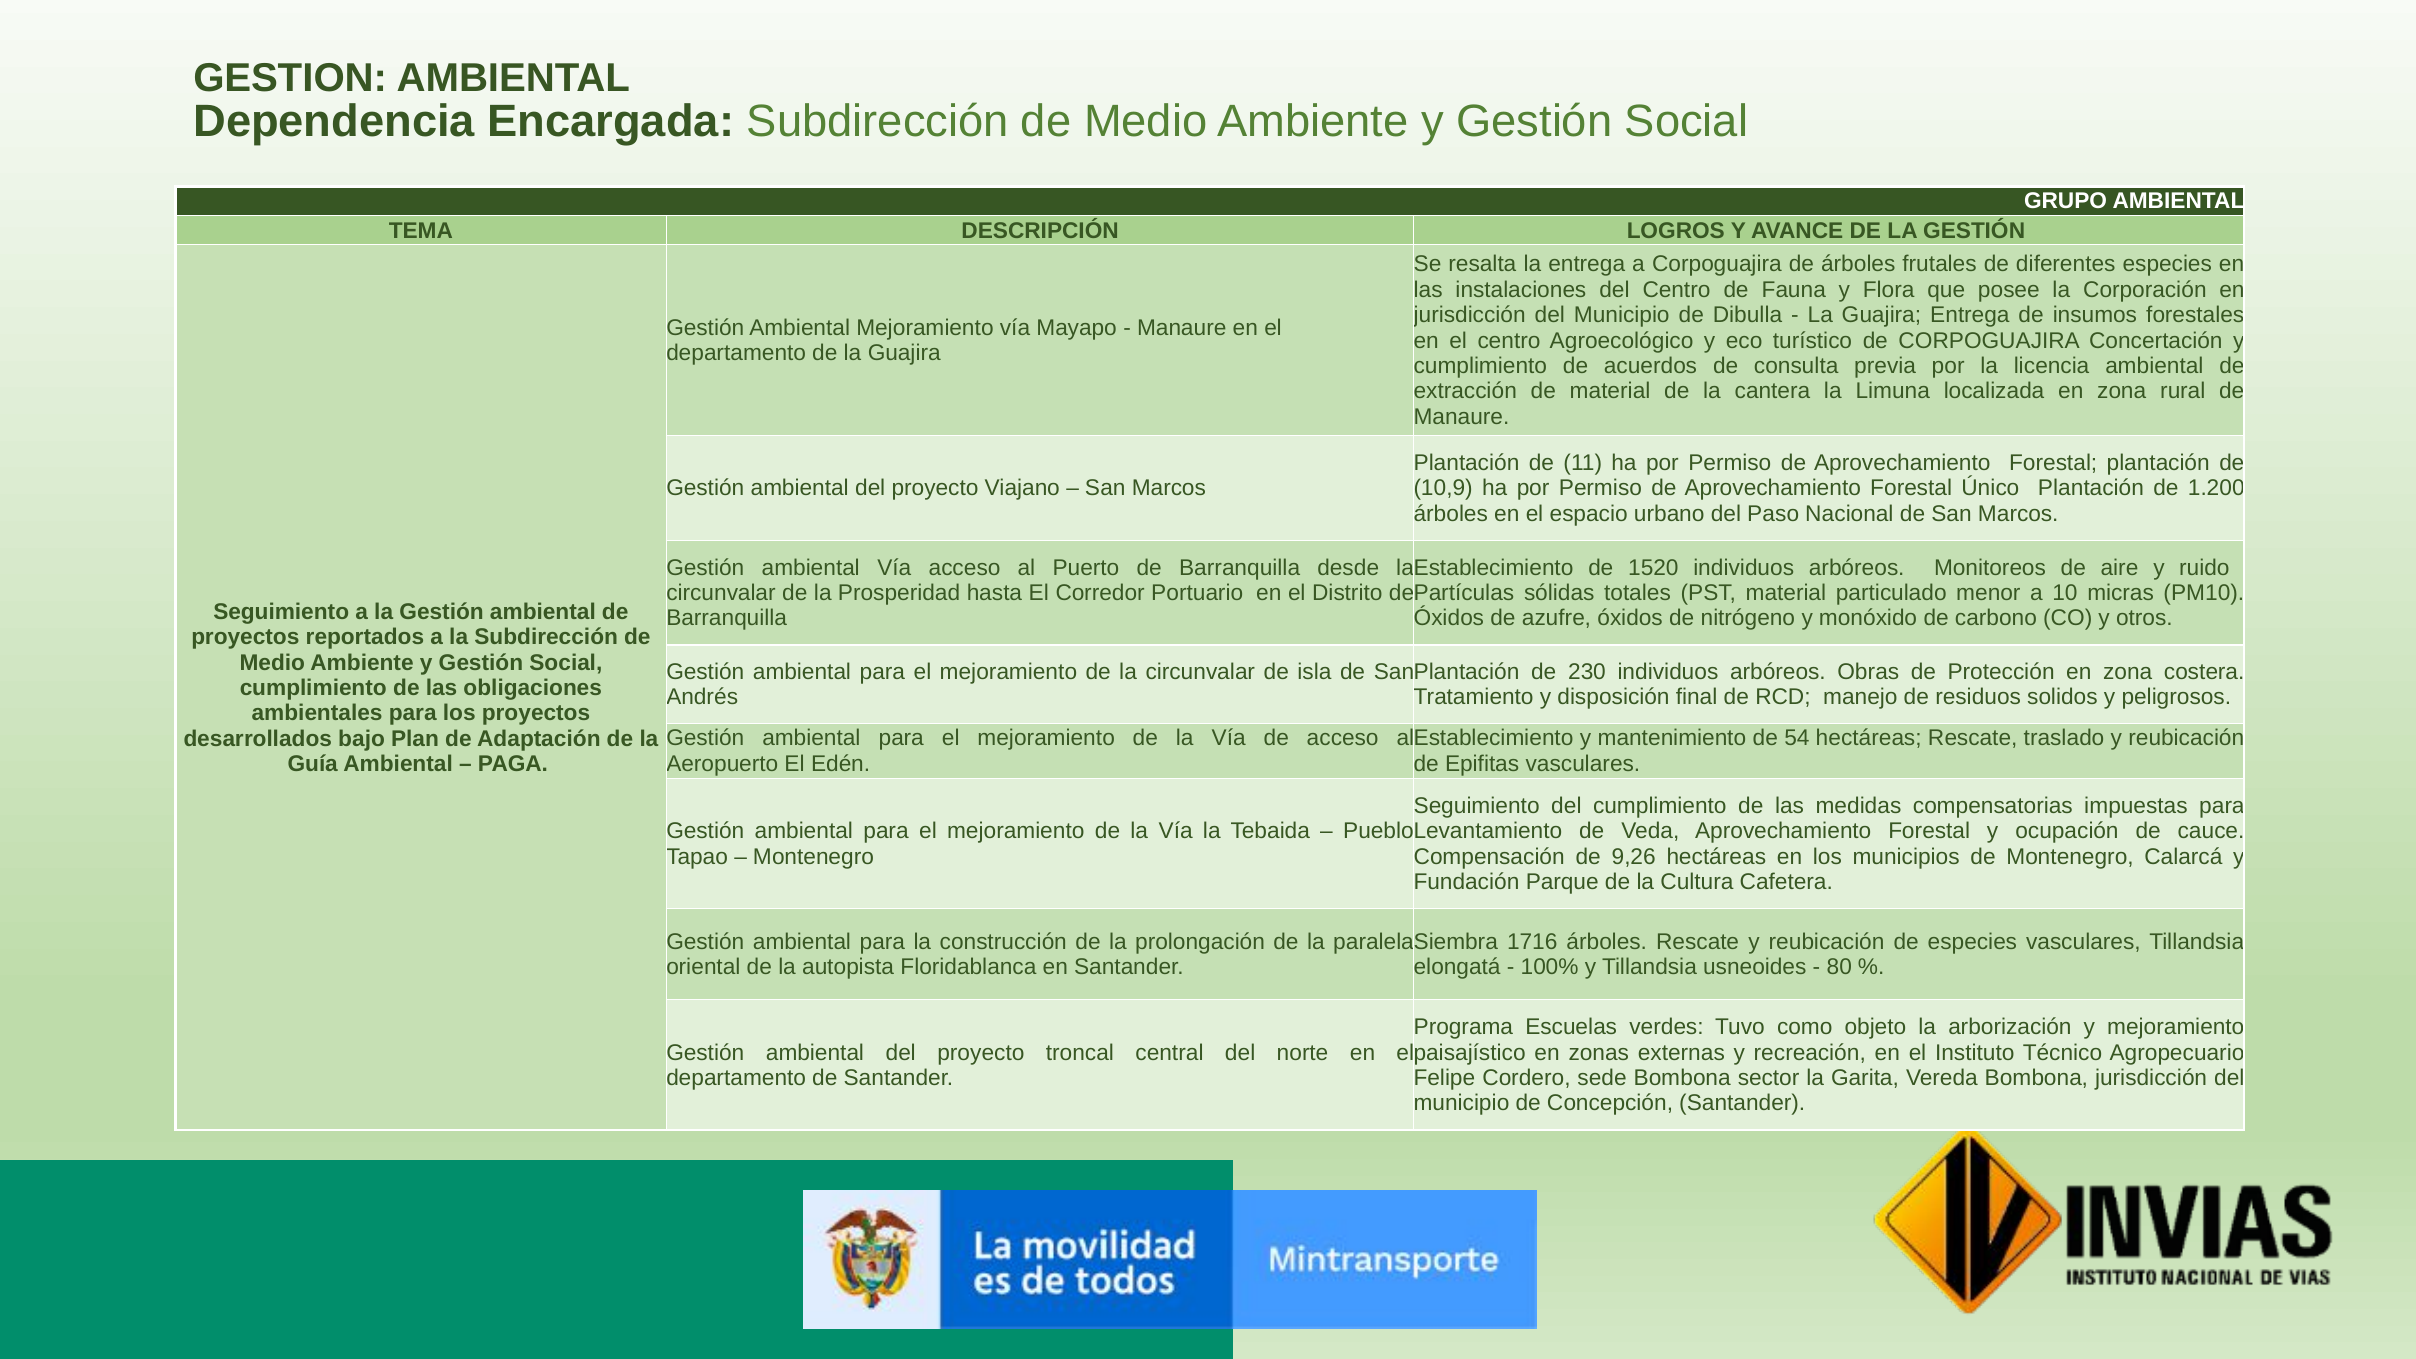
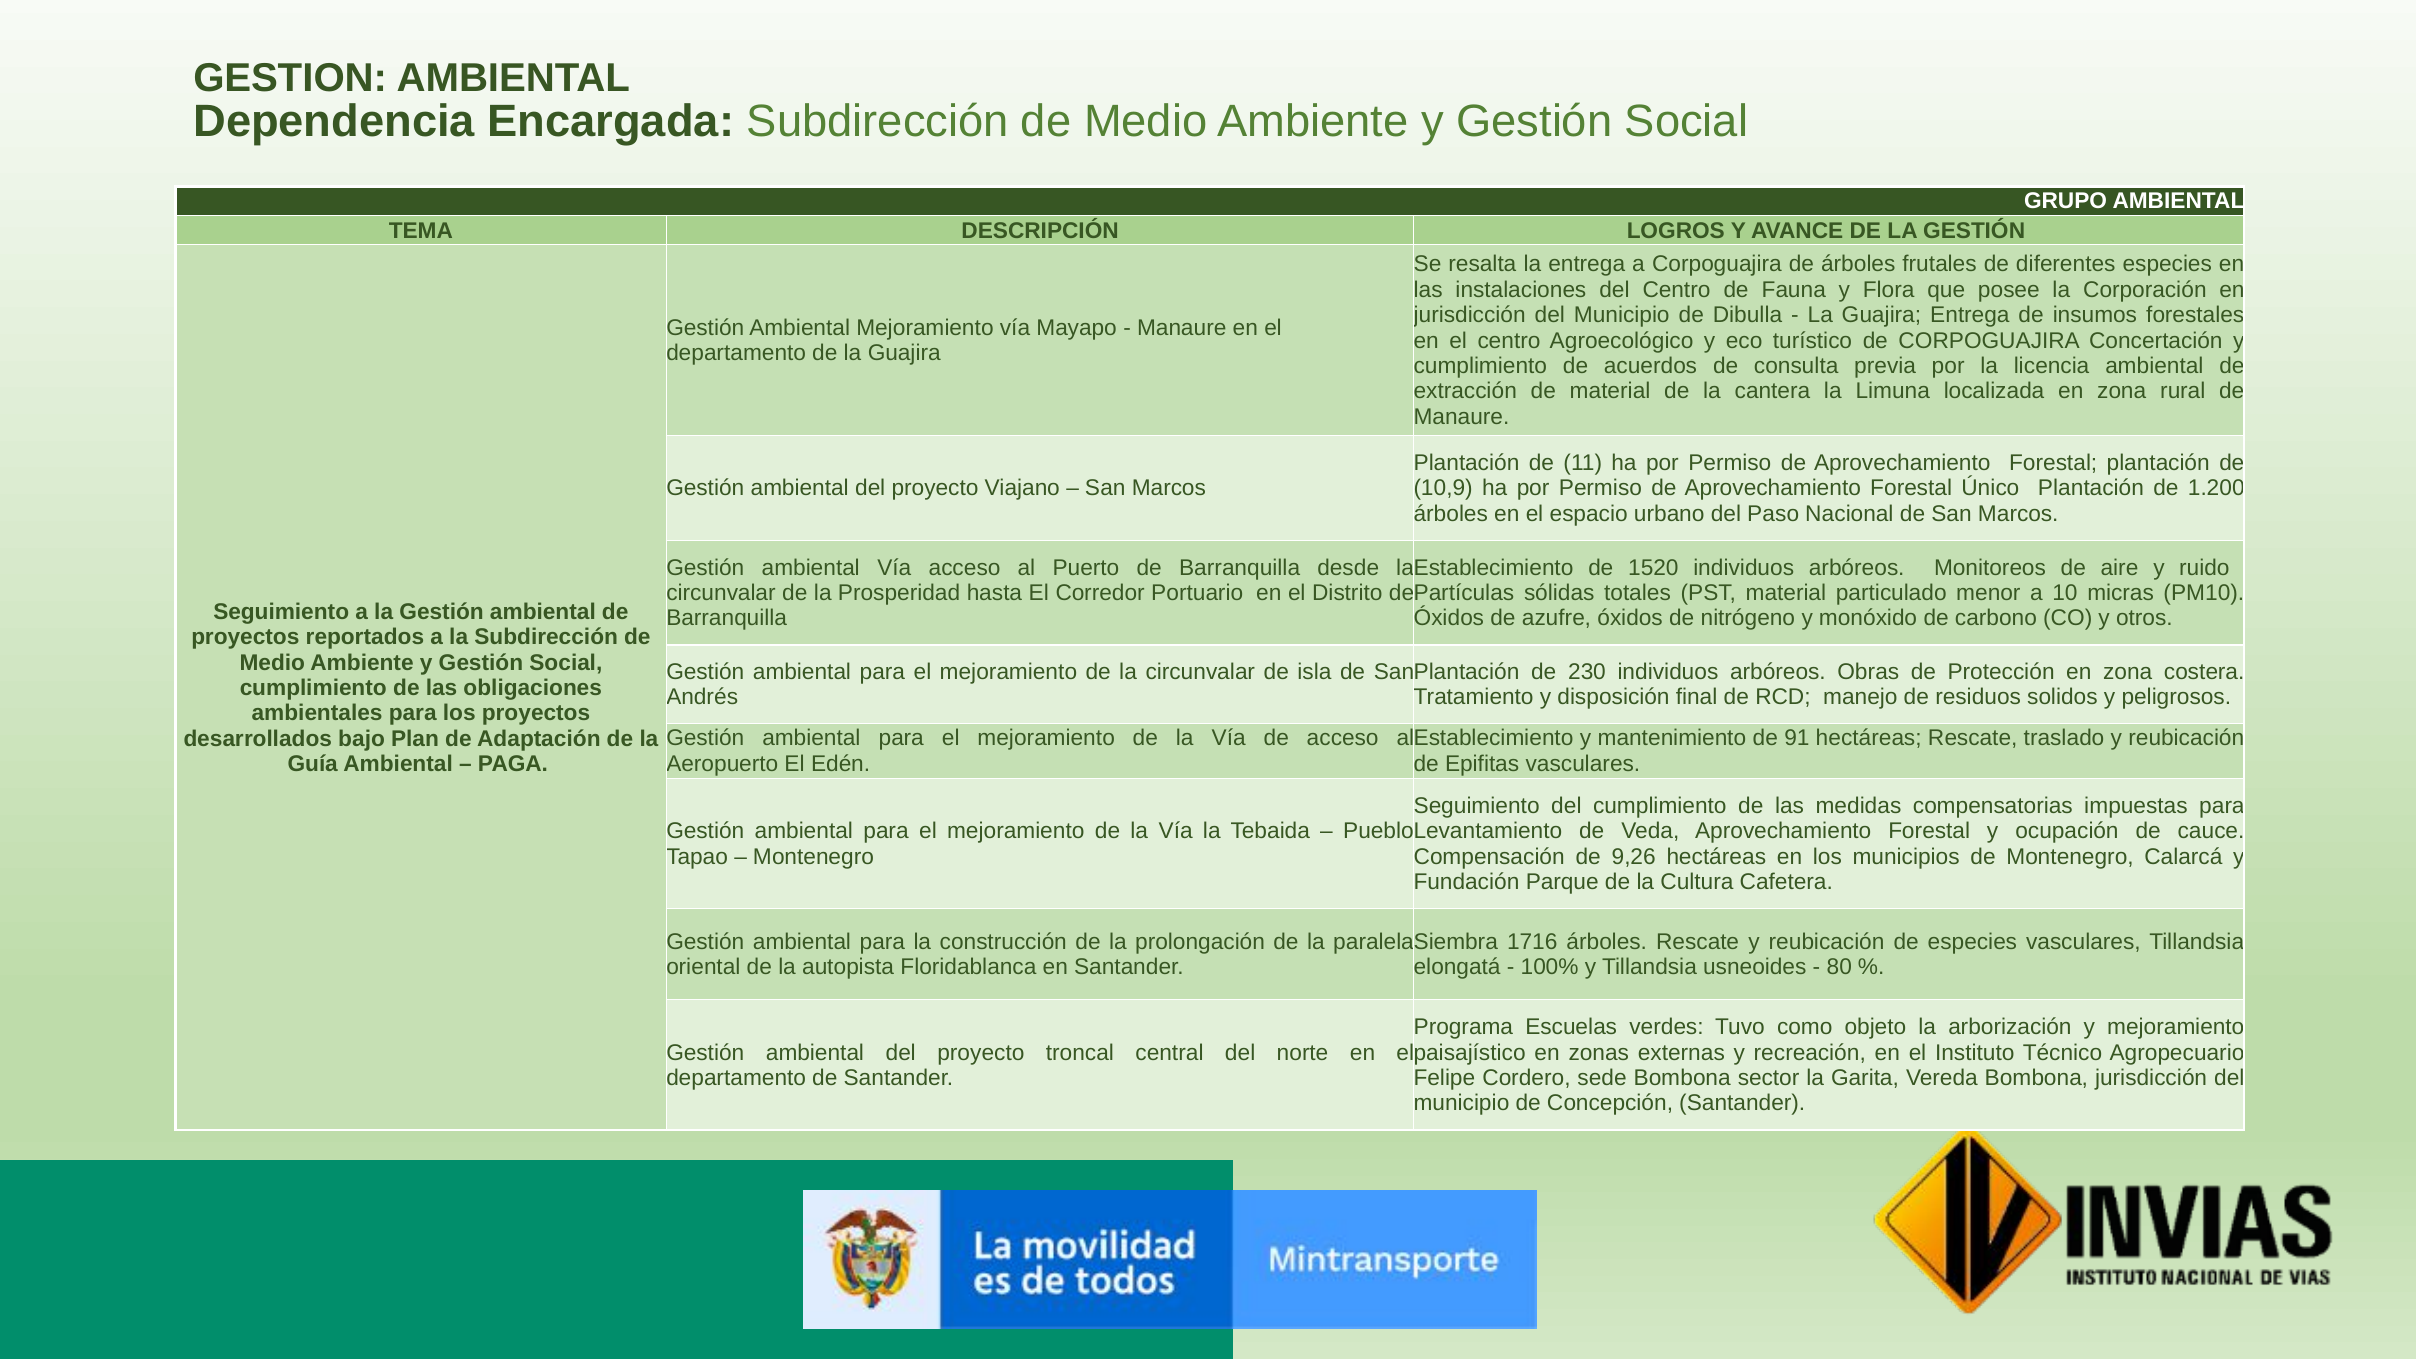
54: 54 -> 91
